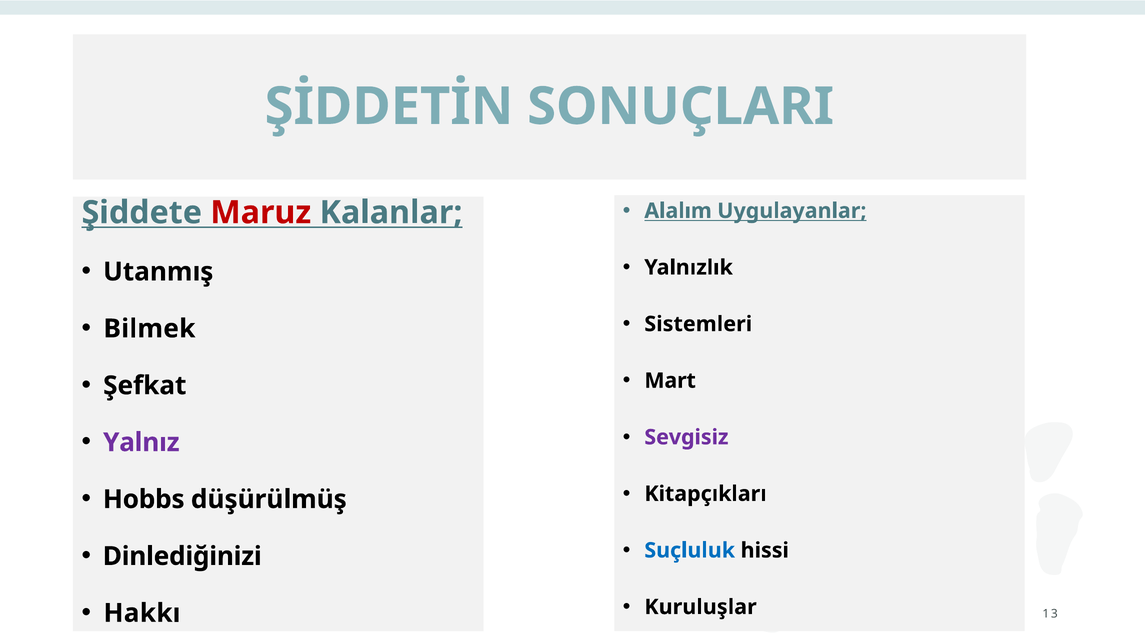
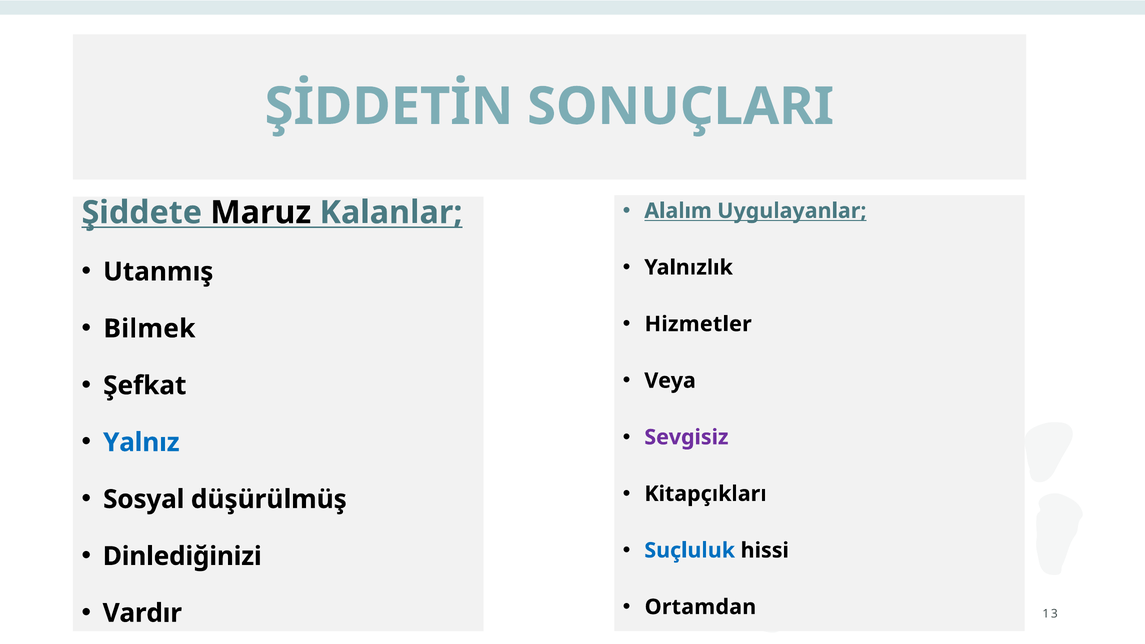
Maruz colour: red -> black
Sistemleri: Sistemleri -> Hizmetler
Mart: Mart -> Veya
Yalnız colour: purple -> blue
Hobbs: Hobbs -> Sosyal
Kuruluşlar: Kuruluşlar -> Ortamdan
Hakkı: Hakkı -> Vardır
